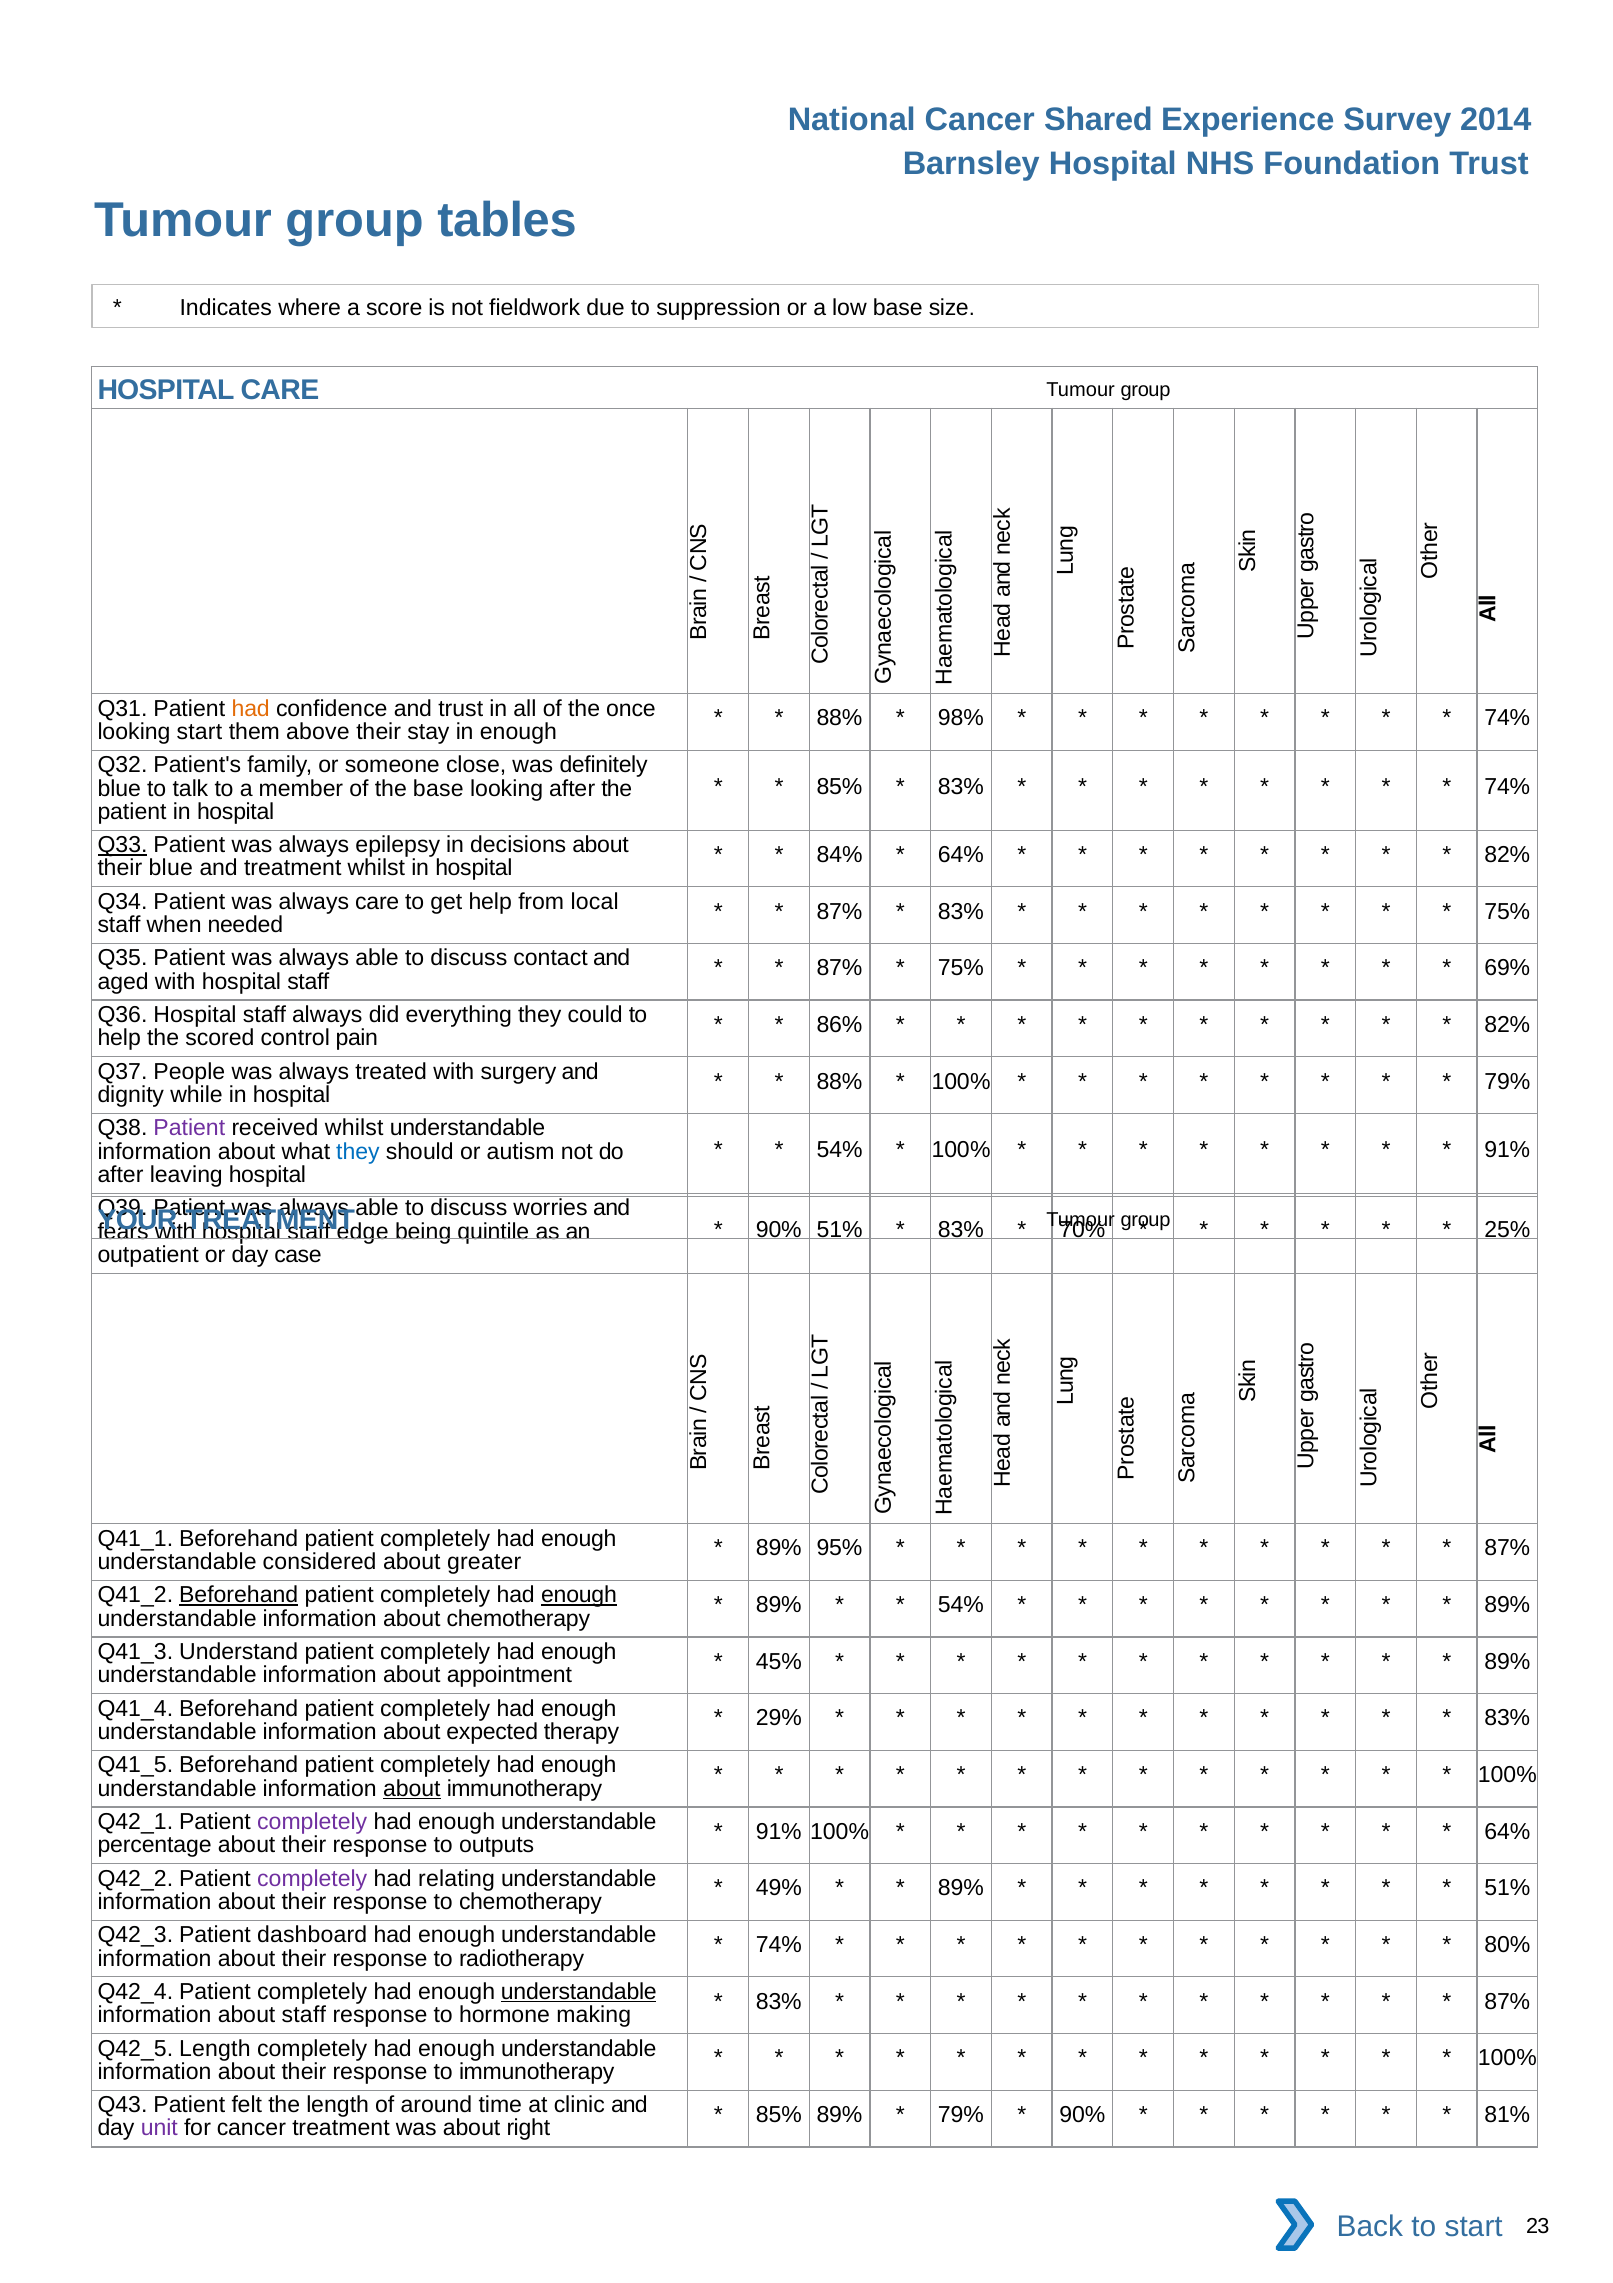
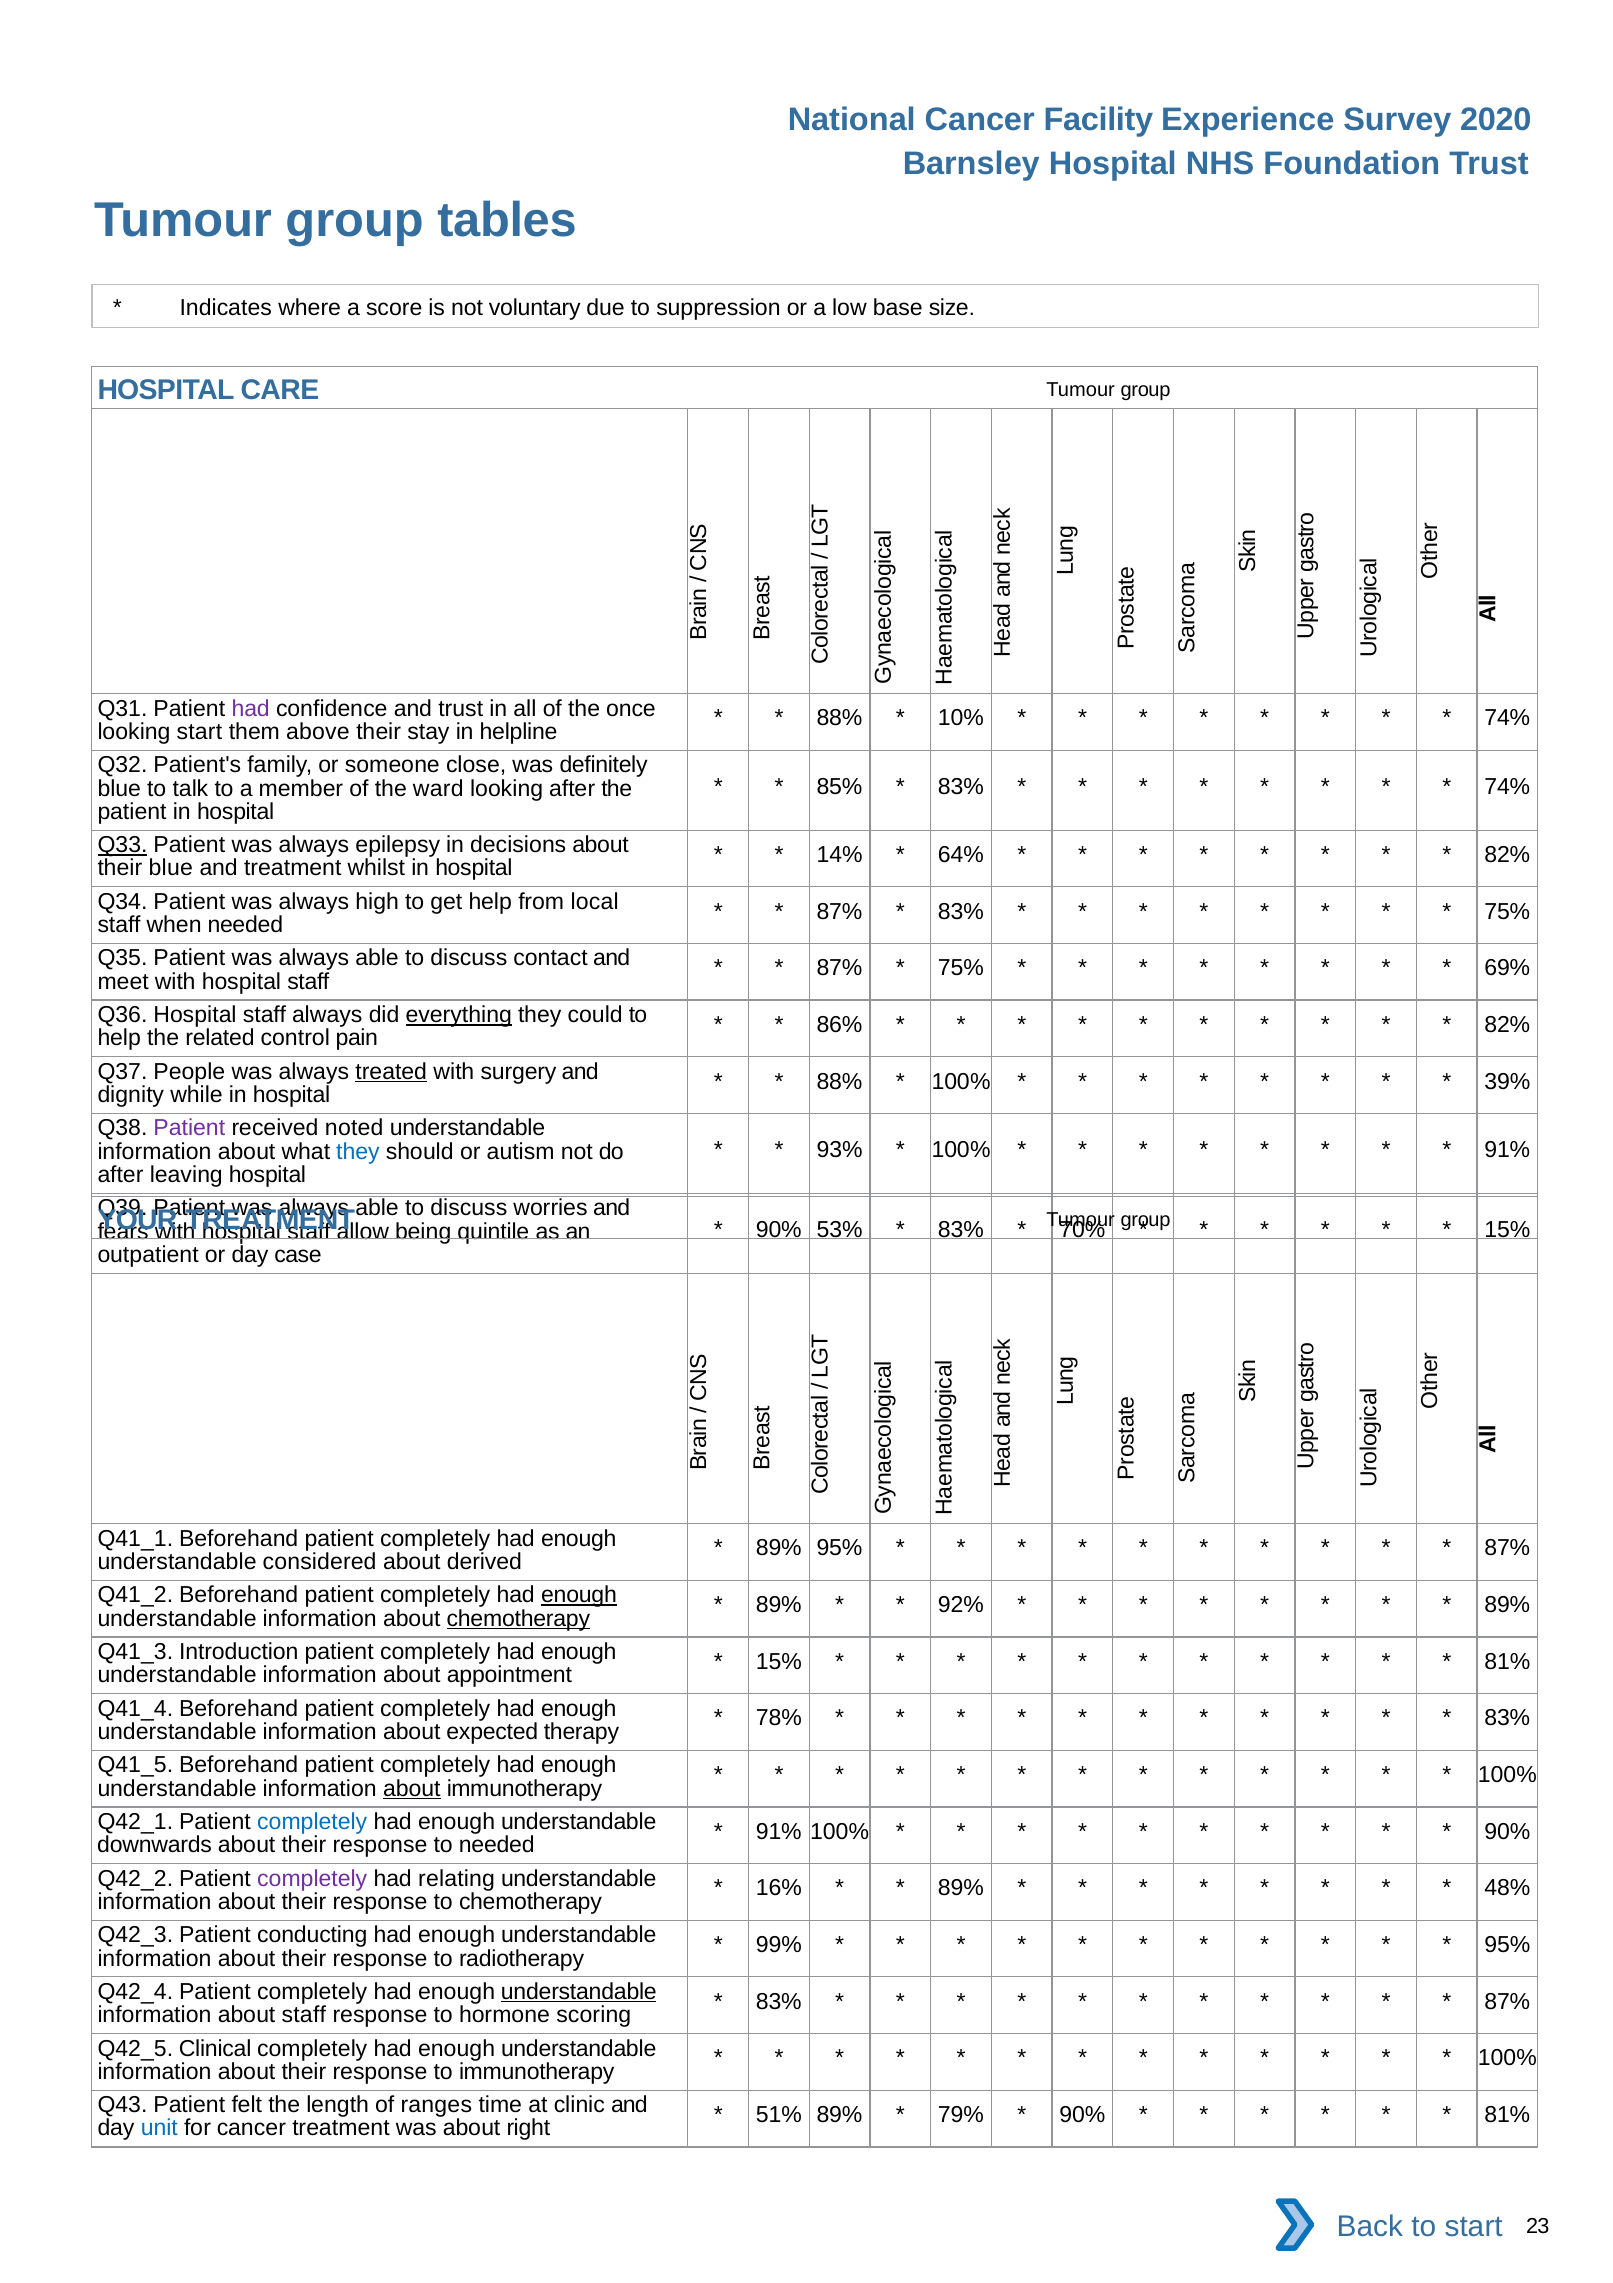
Shared: Shared -> Facility
2014: 2014 -> 2020
fieldwork: fieldwork -> voluntary
had at (251, 708) colour: orange -> purple
98%: 98% -> 10%
in enough: enough -> helpline
the base: base -> ward
84%: 84% -> 14%
always care: care -> high
aged: aged -> meet
everything underline: none -> present
scored: scored -> related
treated underline: none -> present
79% at (1507, 1081): 79% -> 39%
received whilst: whilst -> noted
54% at (840, 1150): 54% -> 93%
90% 51%: 51% -> 53%
25% at (1507, 1229): 25% -> 15%
edge: edge -> allow
greater: greater -> derived
Beforehand at (239, 1595) underline: present -> none
54% at (961, 1605): 54% -> 92%
chemotherapy at (518, 1618) underline: none -> present
Understand: Understand -> Introduction
45% at (779, 1661): 45% -> 15%
89% at (1507, 1661): 89% -> 81%
29%: 29% -> 78%
completely at (312, 1822) colour: purple -> blue
64% at (1507, 1831): 64% -> 90%
percentage: percentage -> downwards
to outputs: outputs -> needed
49%: 49% -> 16%
51% at (1507, 1888): 51% -> 48%
dashboard: dashboard -> conducting
74% at (779, 1945): 74% -> 99%
80% at (1507, 1945): 80% -> 95%
making: making -> scoring
Length at (215, 2048): Length -> Clinical
around: around -> ranges
85% at (779, 2114): 85% -> 51%
unit colour: purple -> blue
